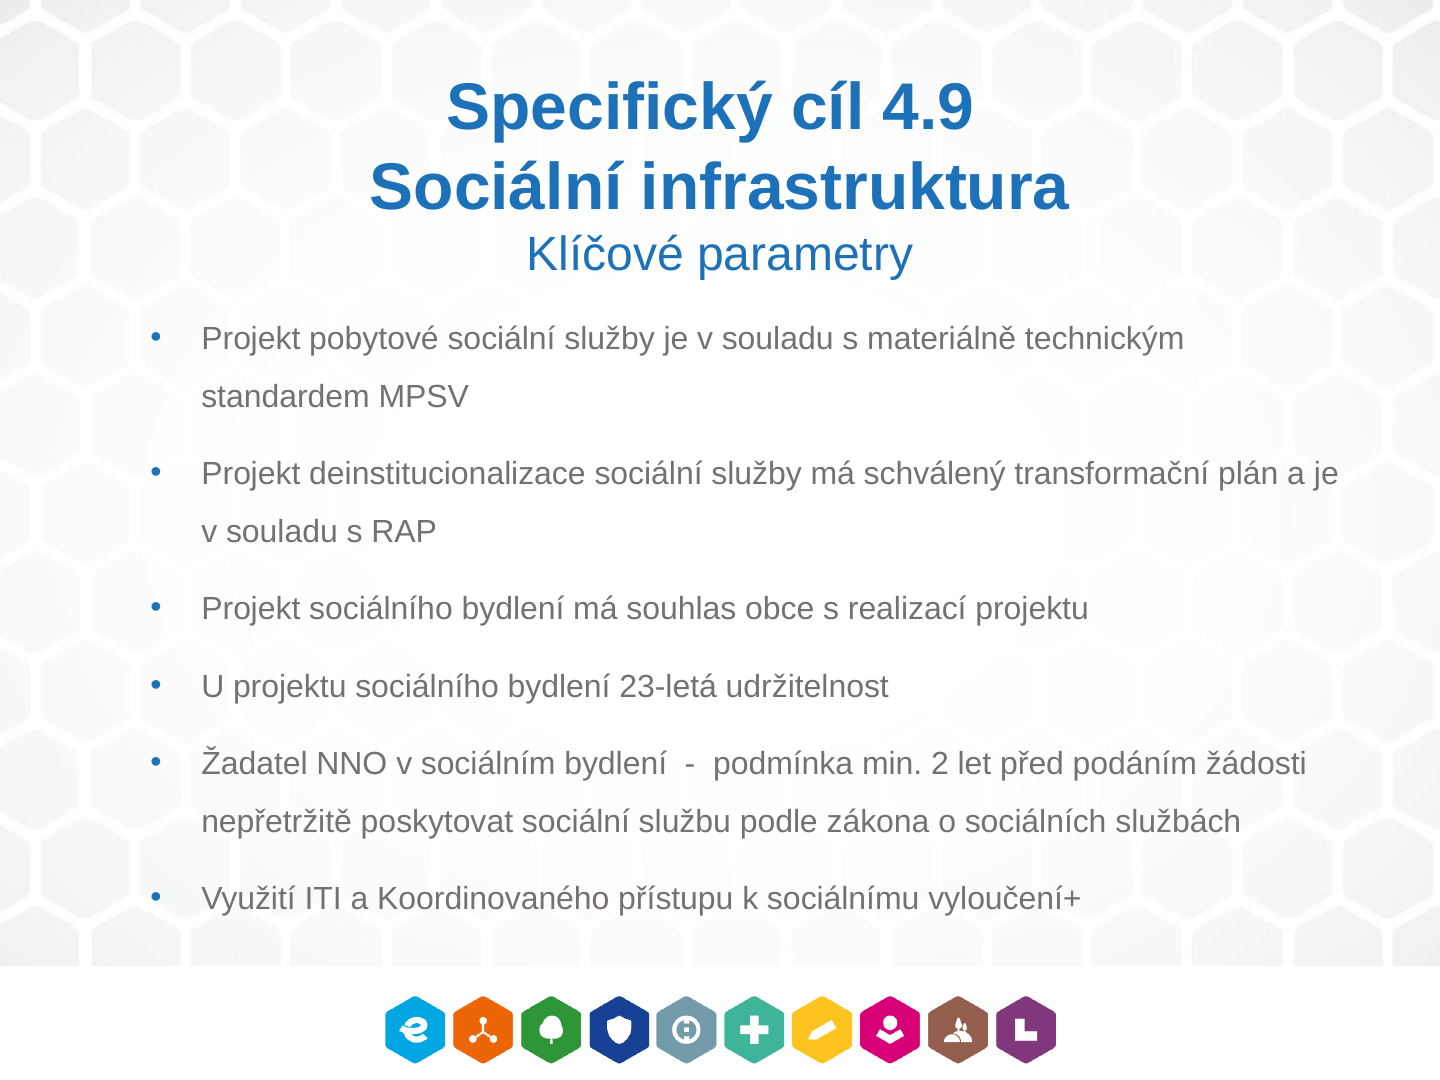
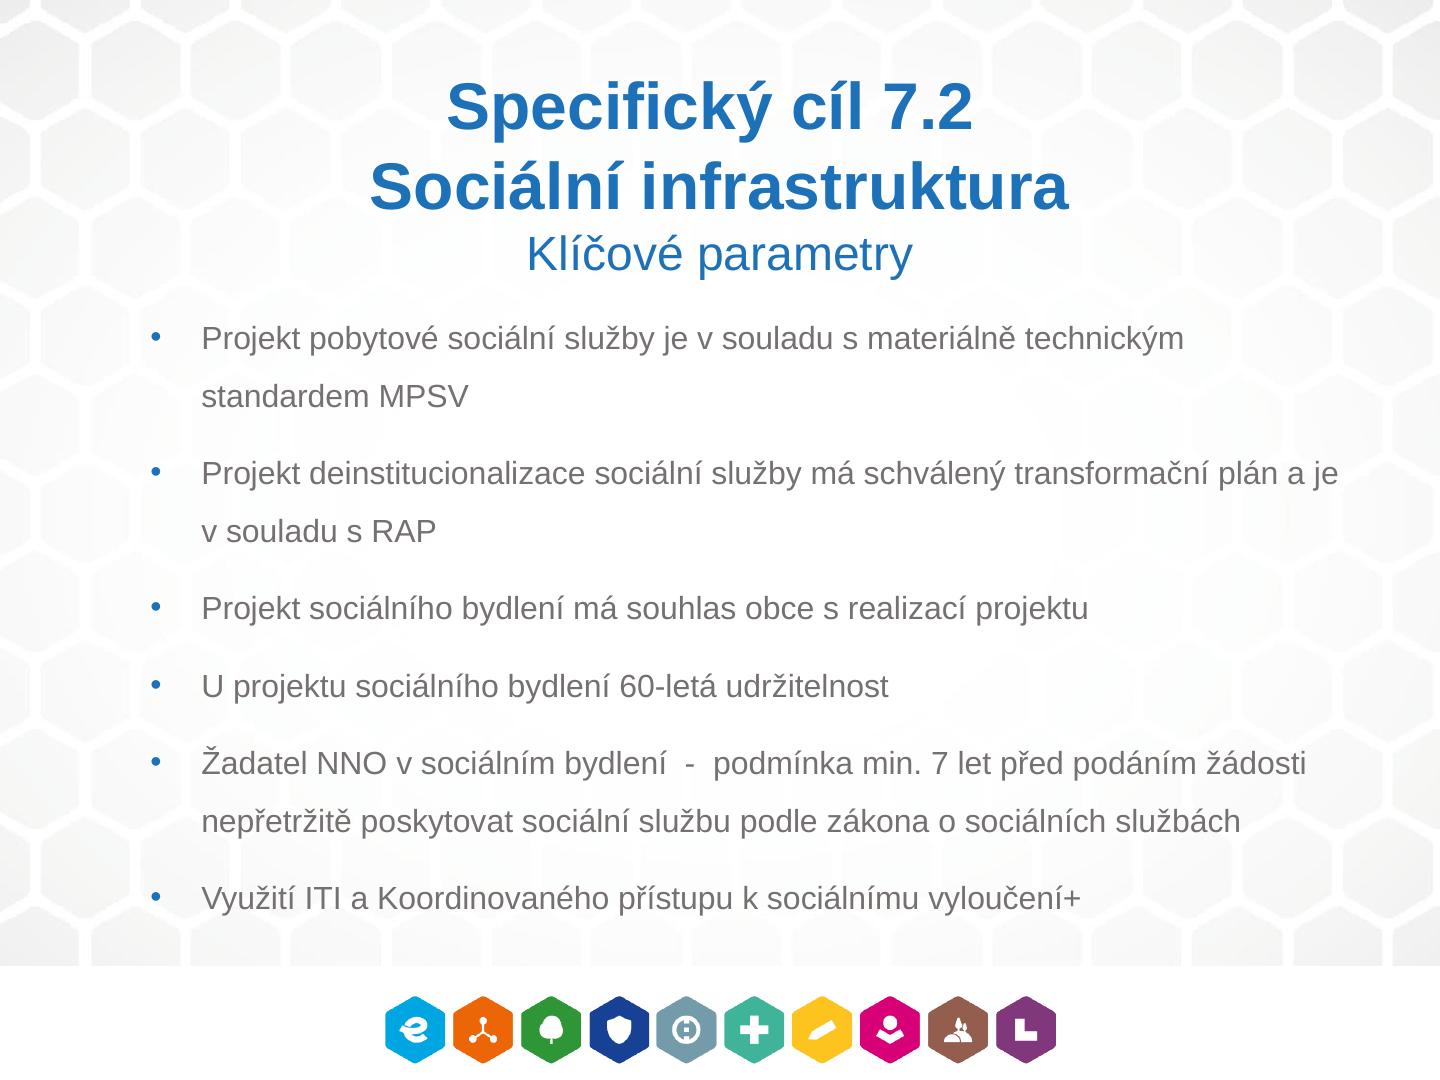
4.9: 4.9 -> 7.2
23-letá: 23-letá -> 60-letá
2: 2 -> 7
